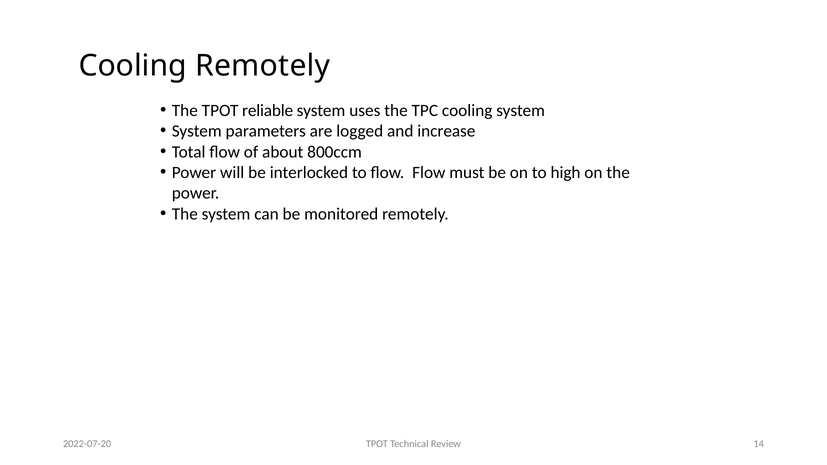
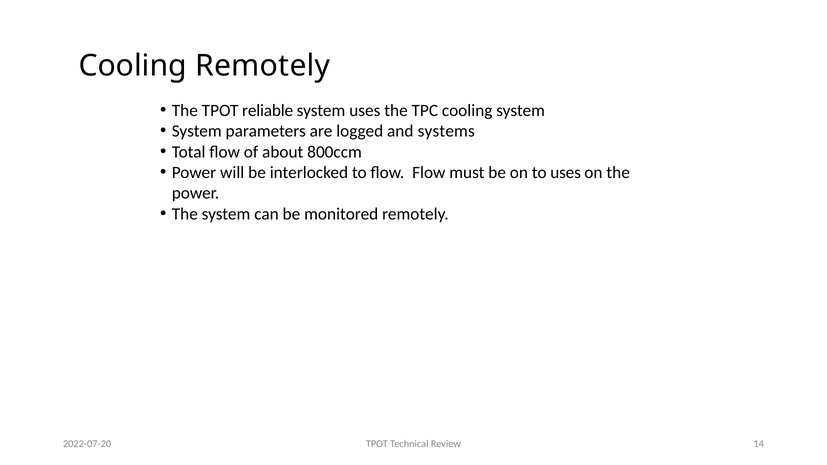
increase: increase -> systems
to high: high -> uses
